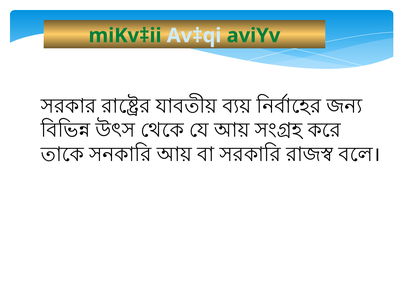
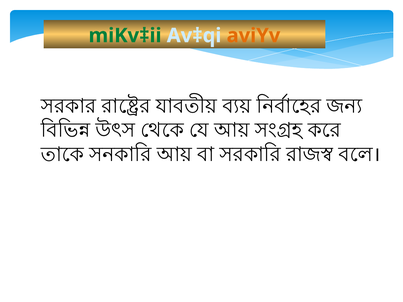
aviYv colour: green -> orange
